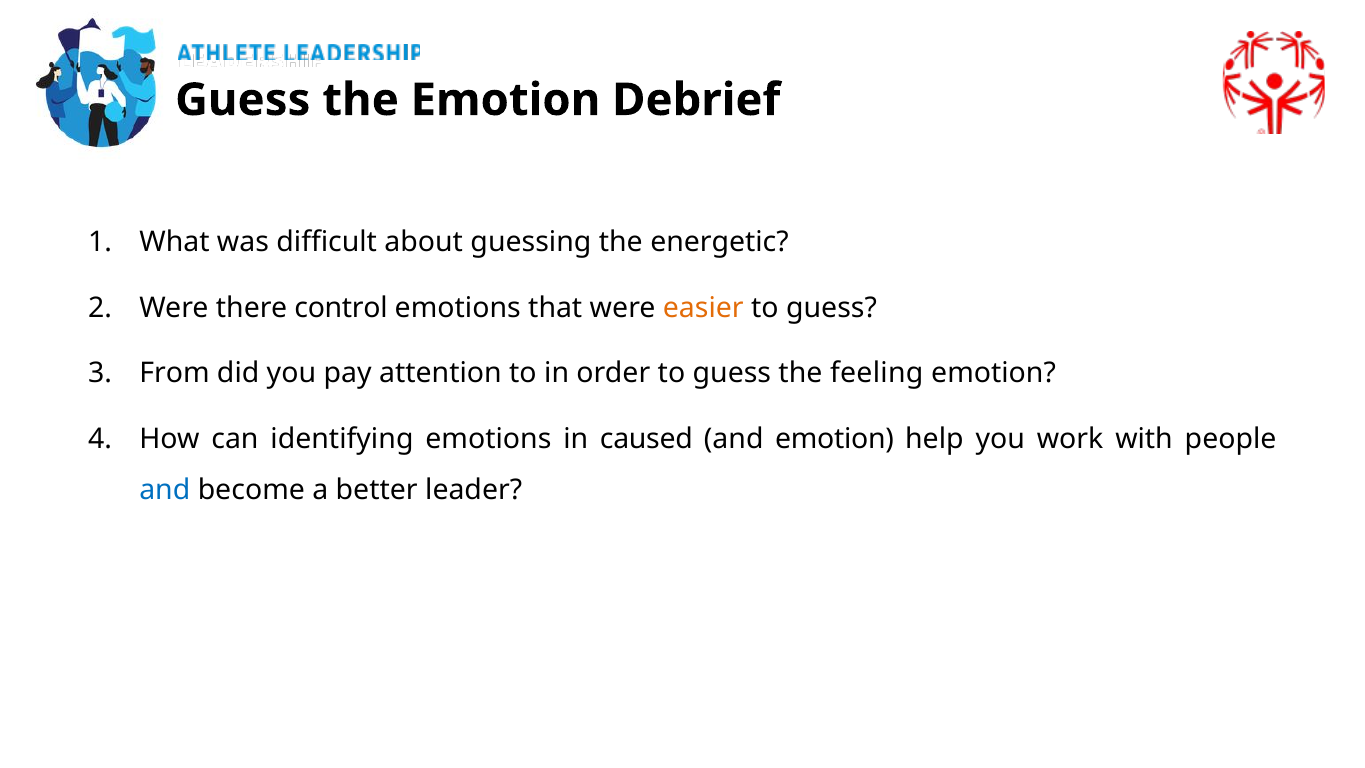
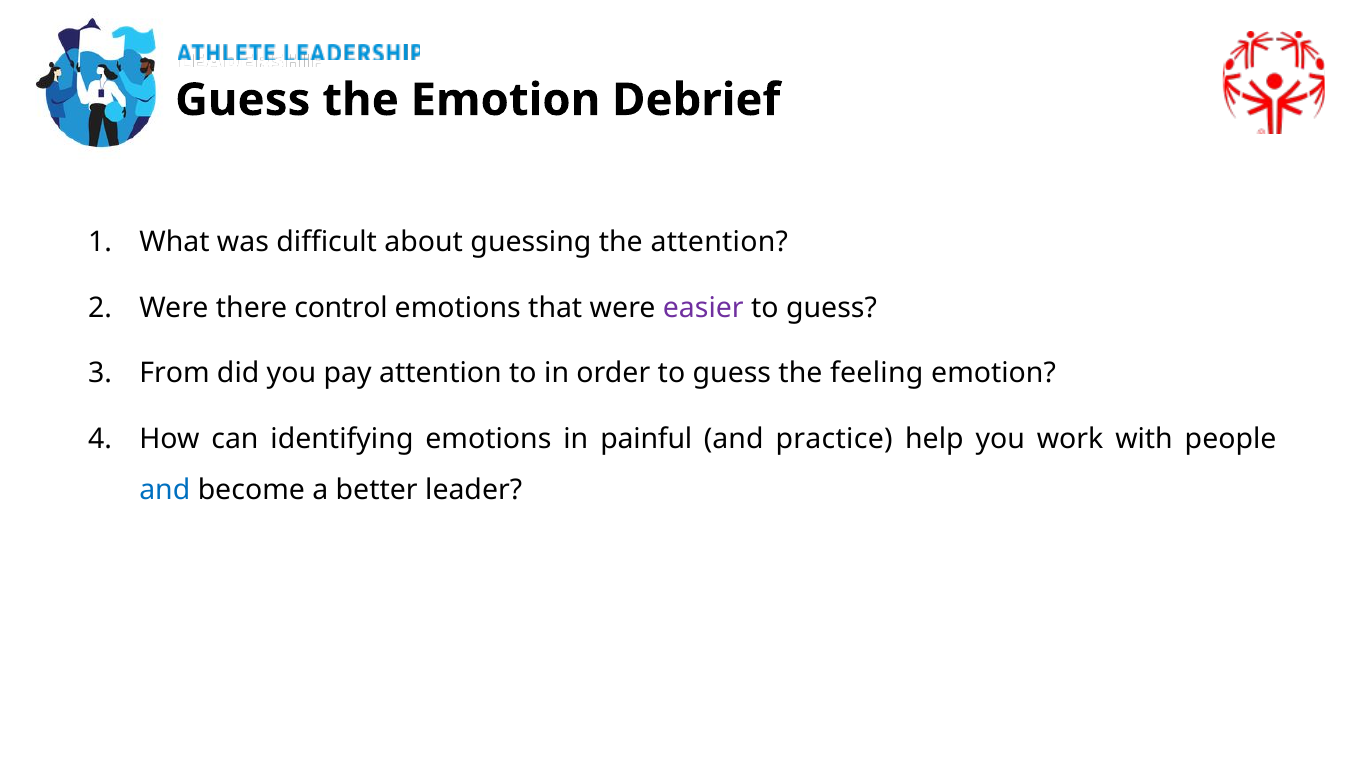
the energetic: energetic -> attention
easier colour: orange -> purple
caused: caused -> painful
and emotion: emotion -> practice
